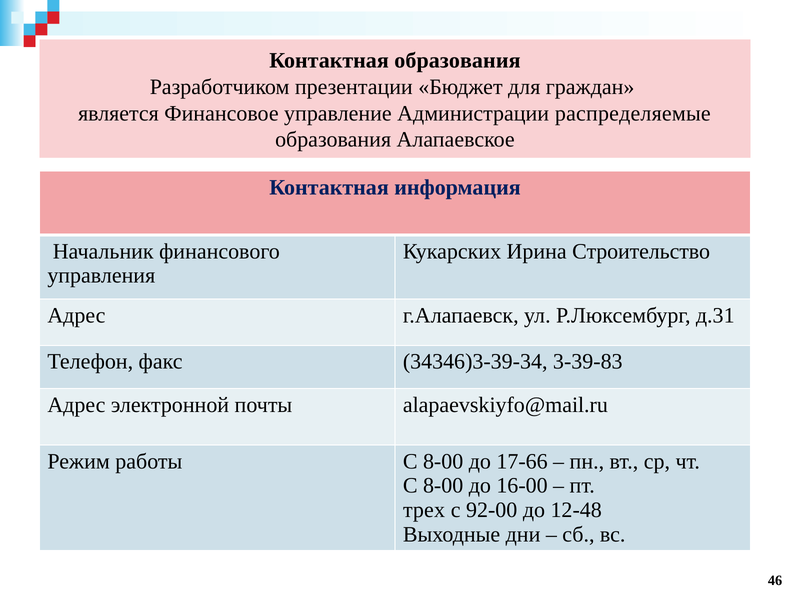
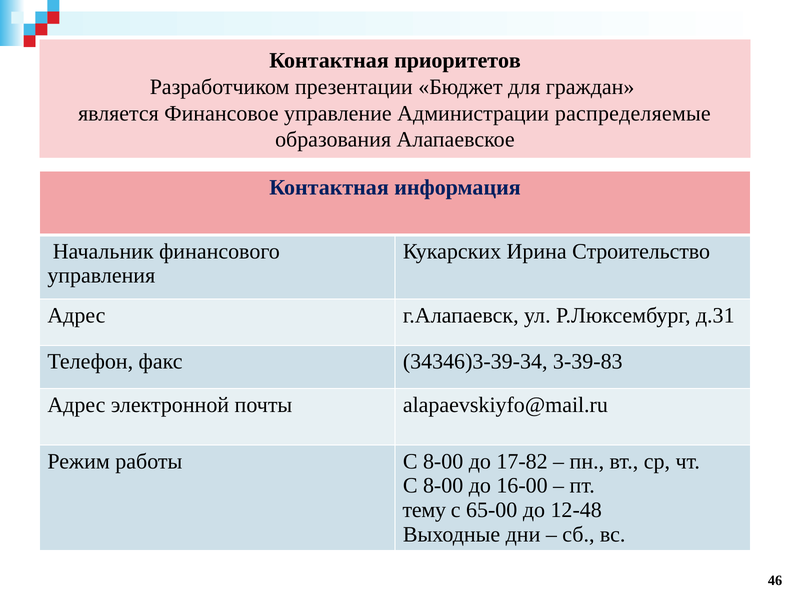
Контактная образования: образования -> приоритетов
17-66: 17-66 -> 17-82
трех: трех -> тему
92-00: 92-00 -> 65-00
